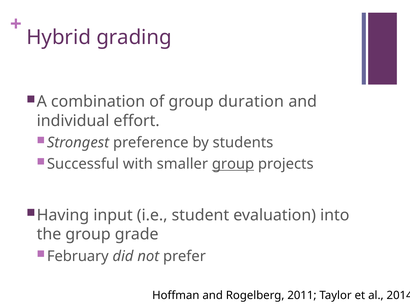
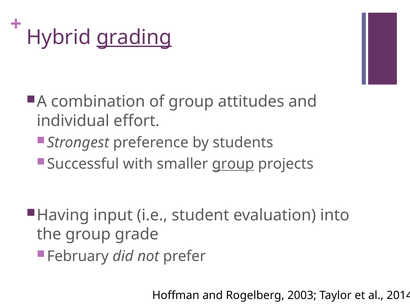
grading underline: none -> present
duration: duration -> attitudes
2011: 2011 -> 2003
